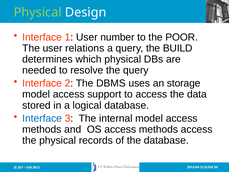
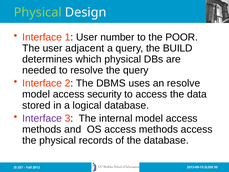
relations: relations -> adjacent
an storage: storage -> resolve
support: support -> security
Interface at (42, 118) colour: blue -> purple
